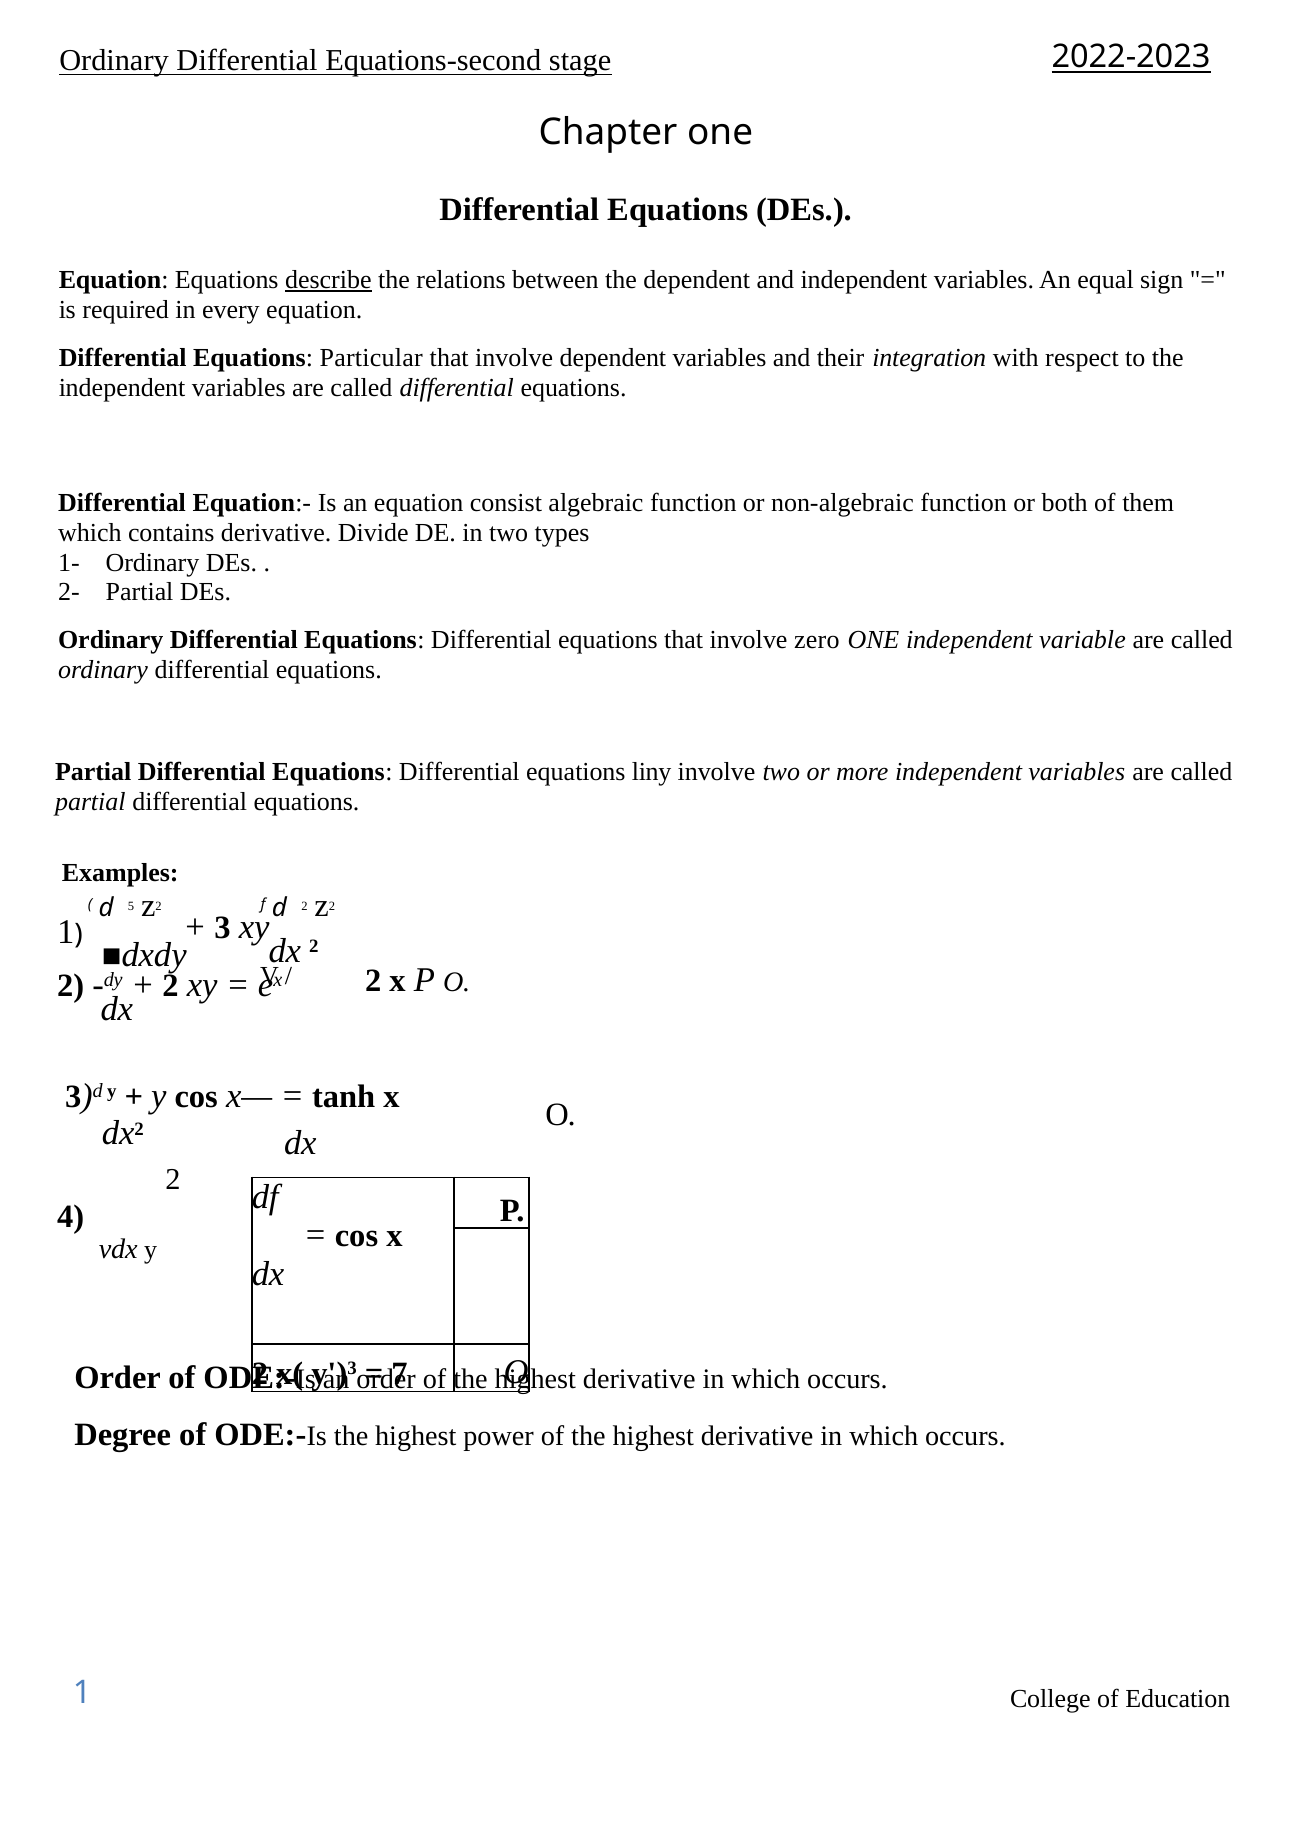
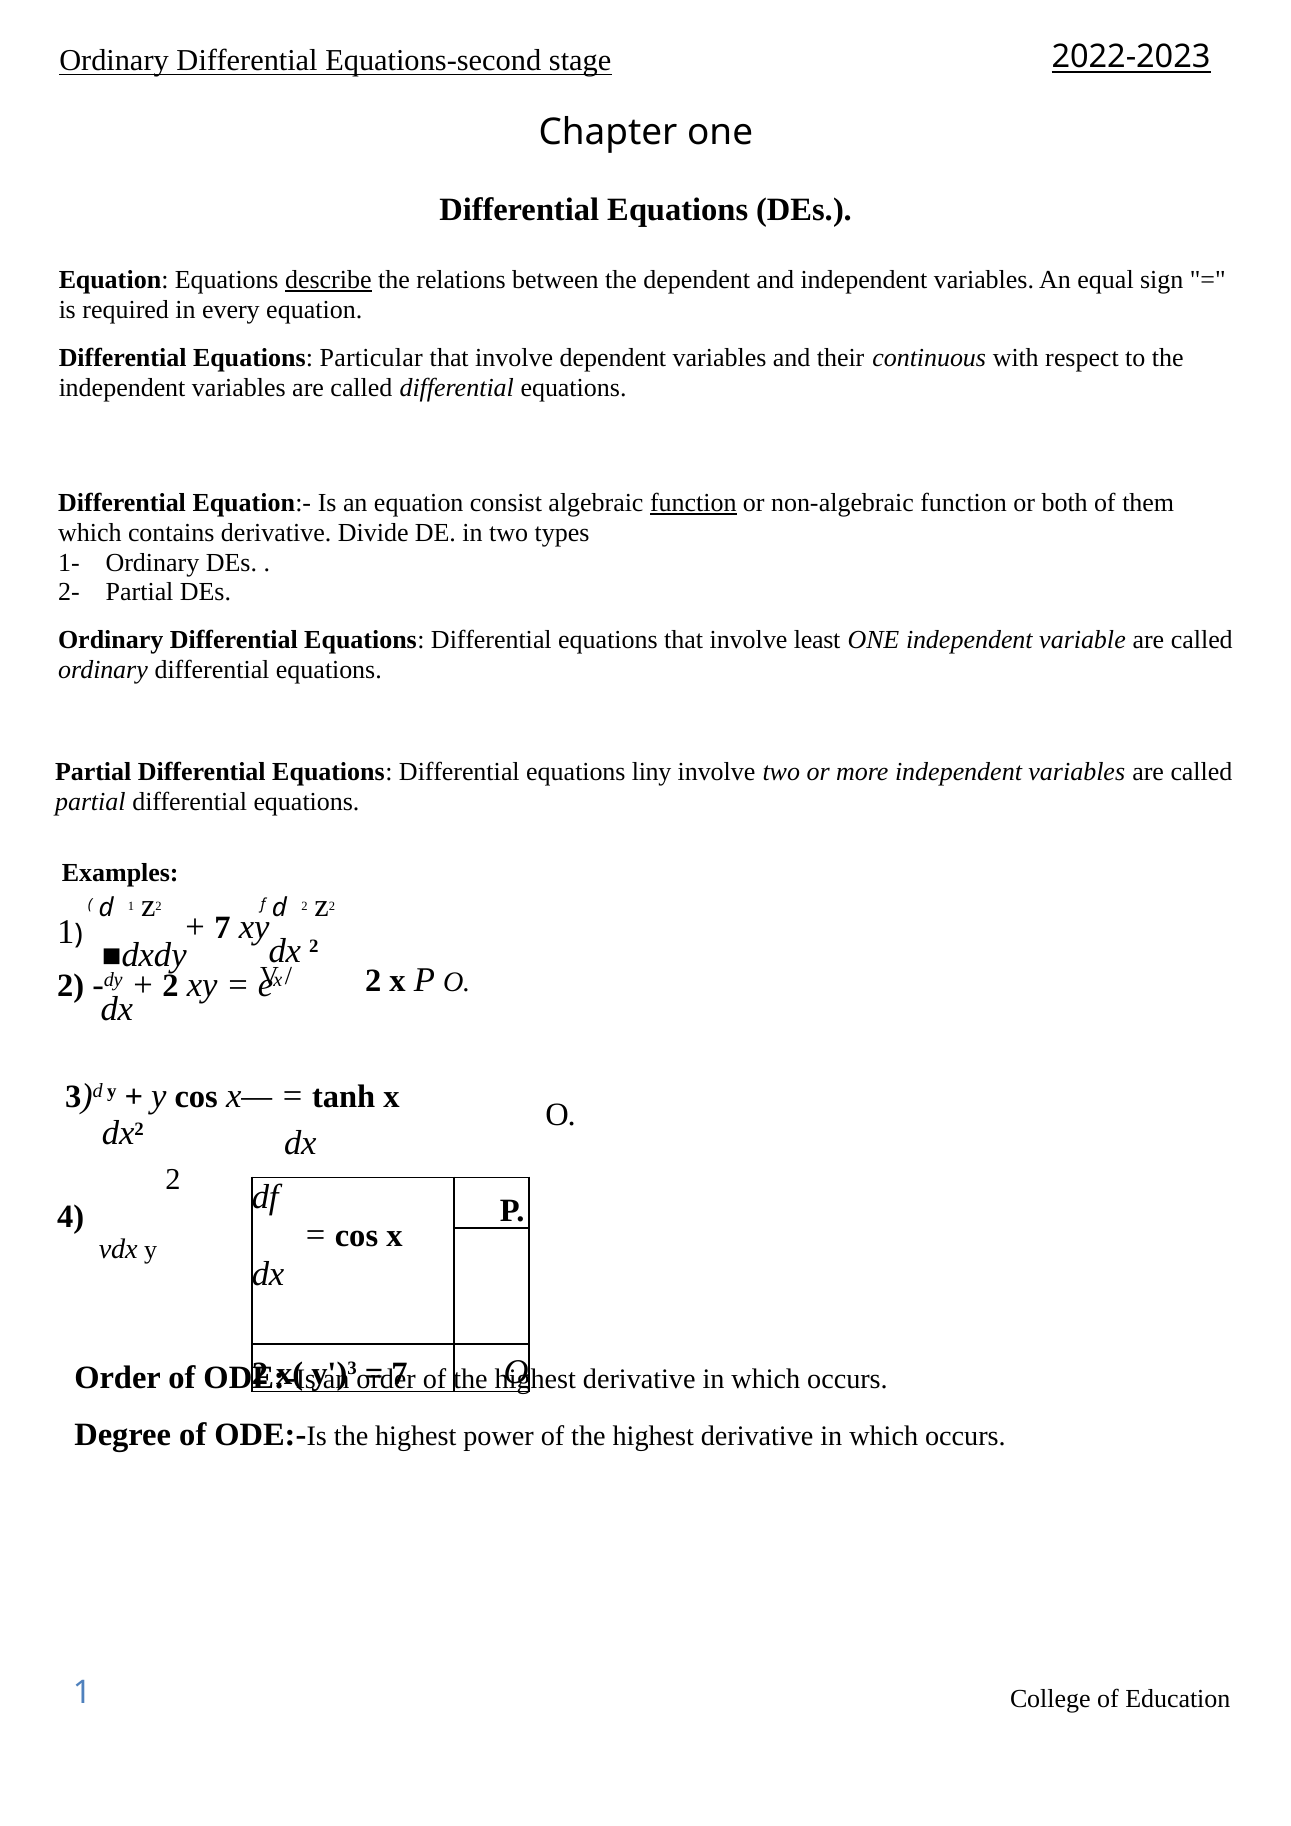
integration: integration -> continuous
function at (693, 503) underline: none -> present
zero: zero -> least
d 5: 5 -> 1
3 at (222, 927): 3 -> 7
